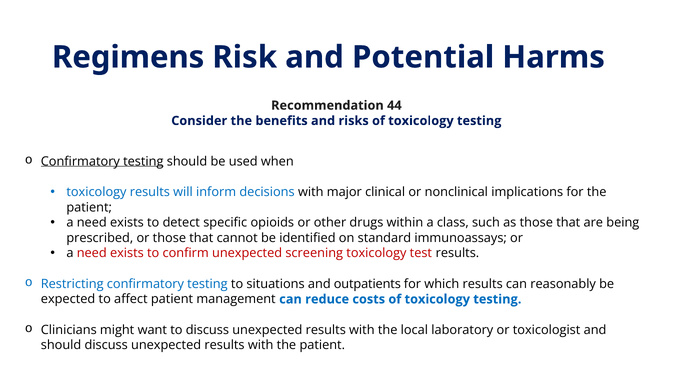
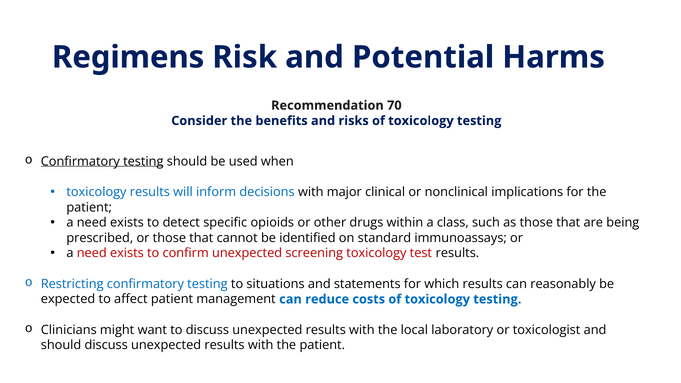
44: 44 -> 70
outpatients: outpatients -> statements
